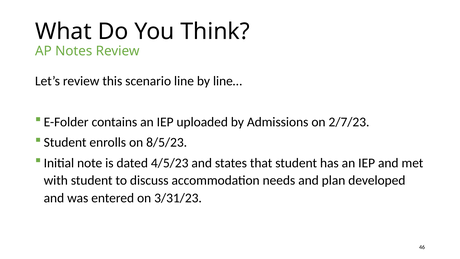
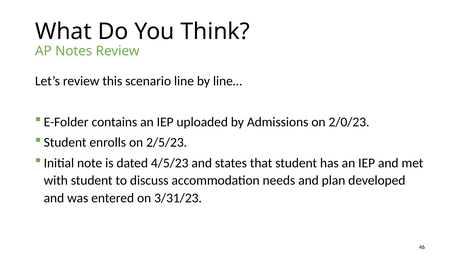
2/7/23: 2/7/23 -> 2/0/23
8/5/23: 8/5/23 -> 2/5/23
